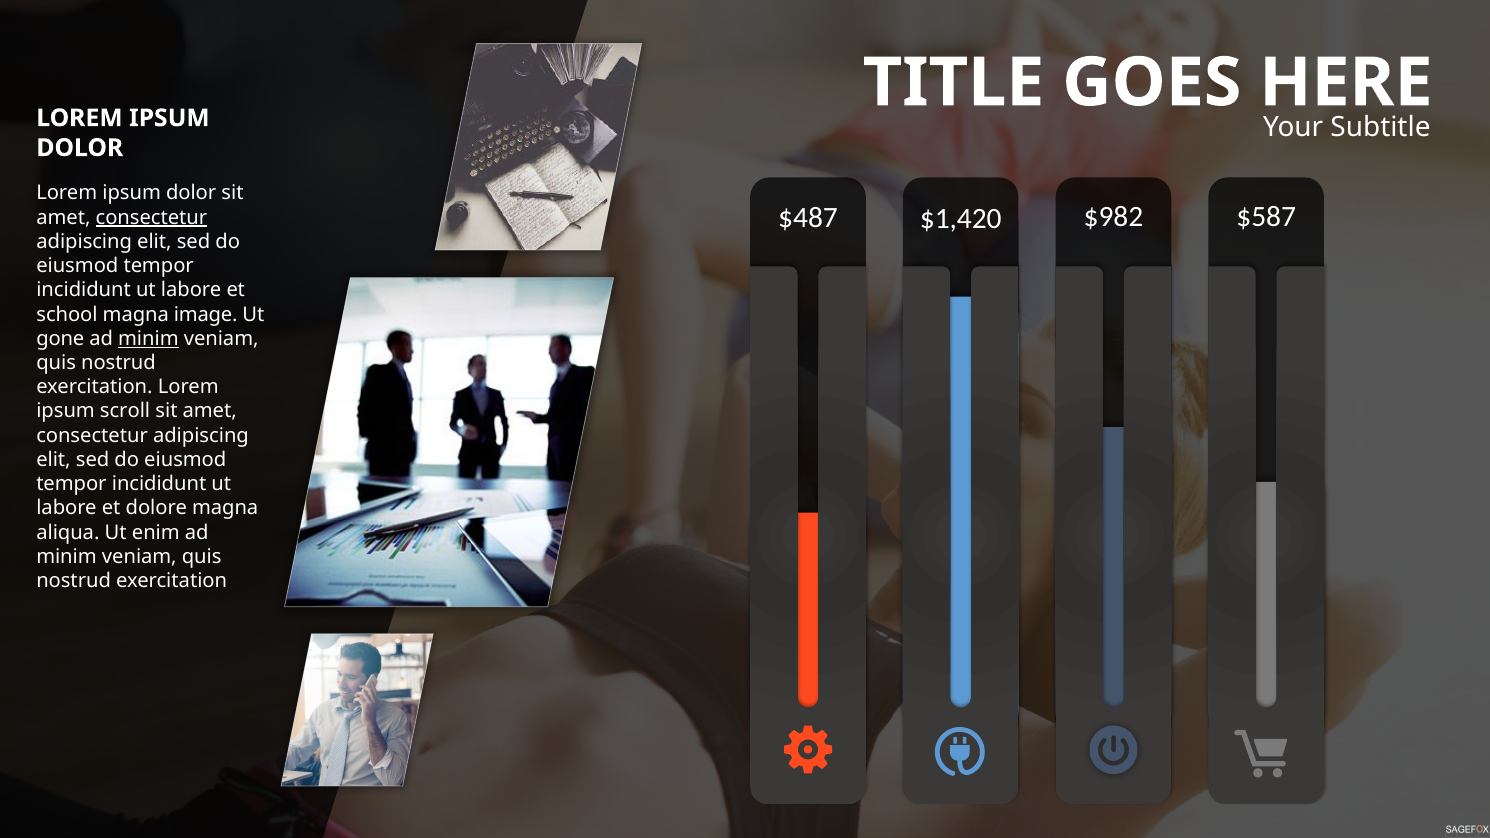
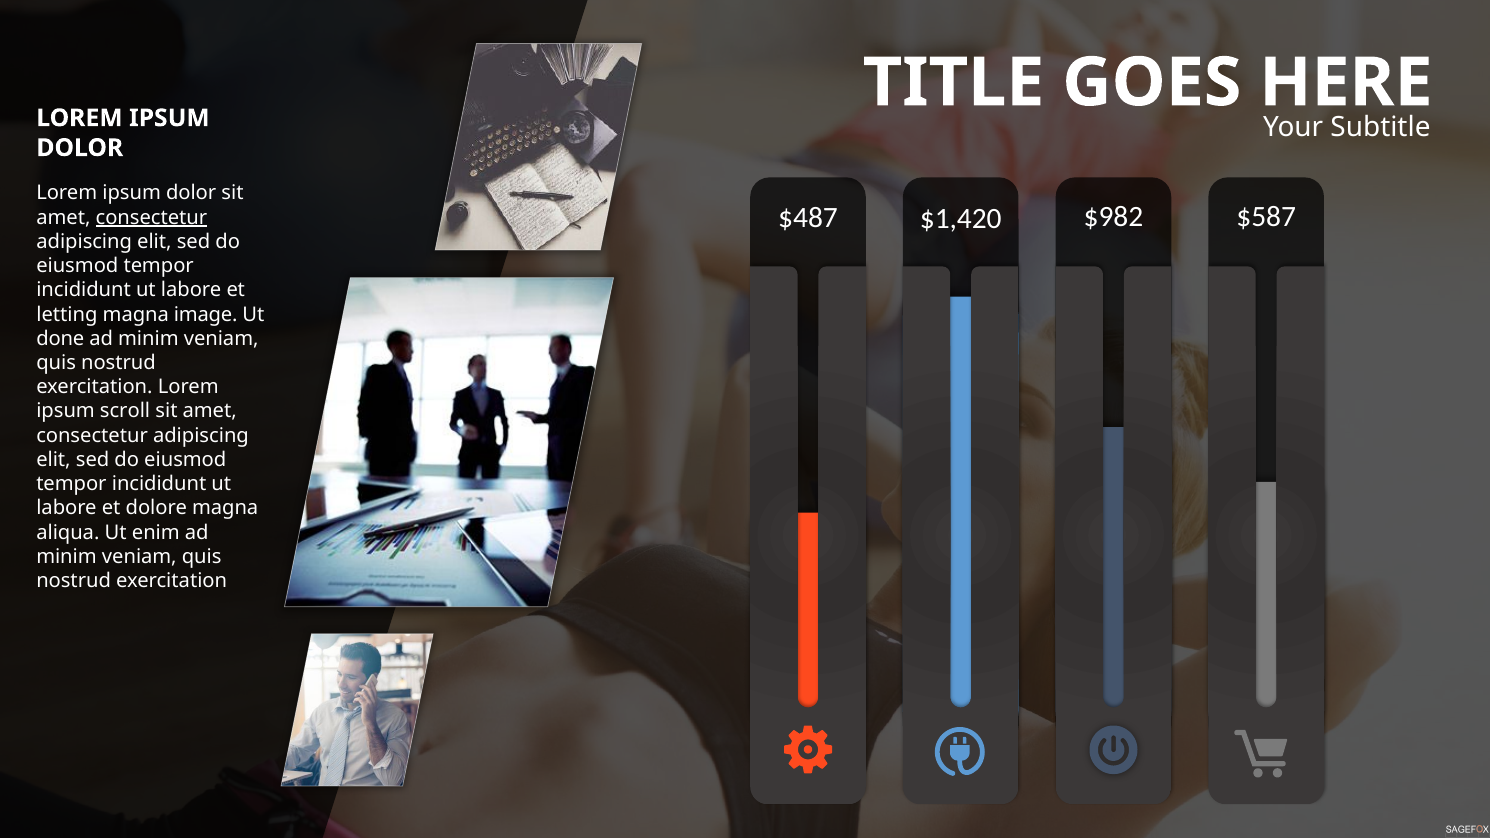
school: school -> letting
gone: gone -> done
minim at (148, 339) underline: present -> none
